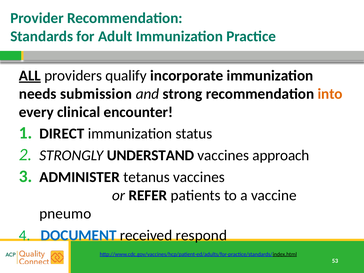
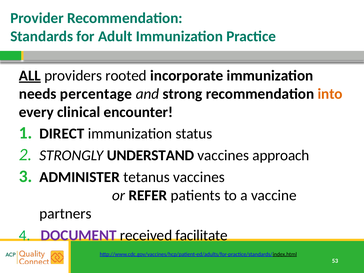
qualify: qualify -> rooted
submission: submission -> percentage
pneumo: pneumo -> partners
DOCUMENT colour: blue -> purple
respond: respond -> facilitate
